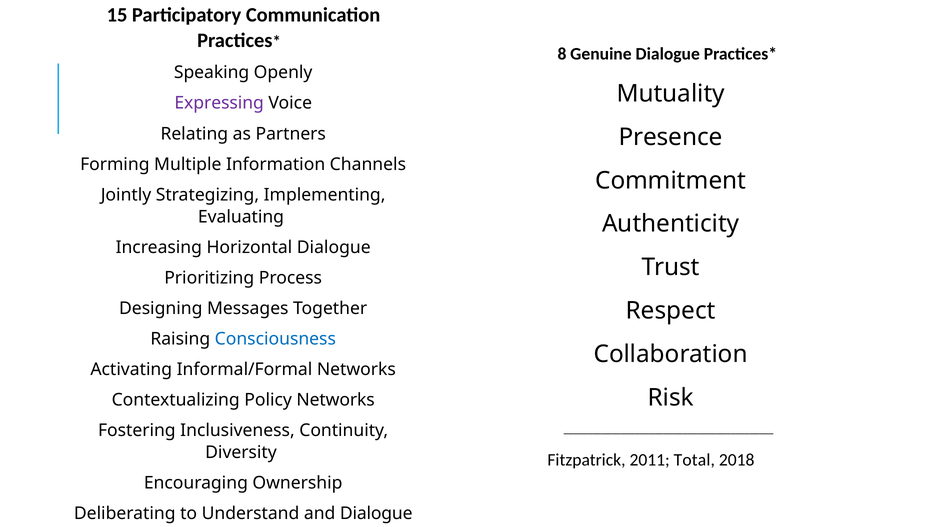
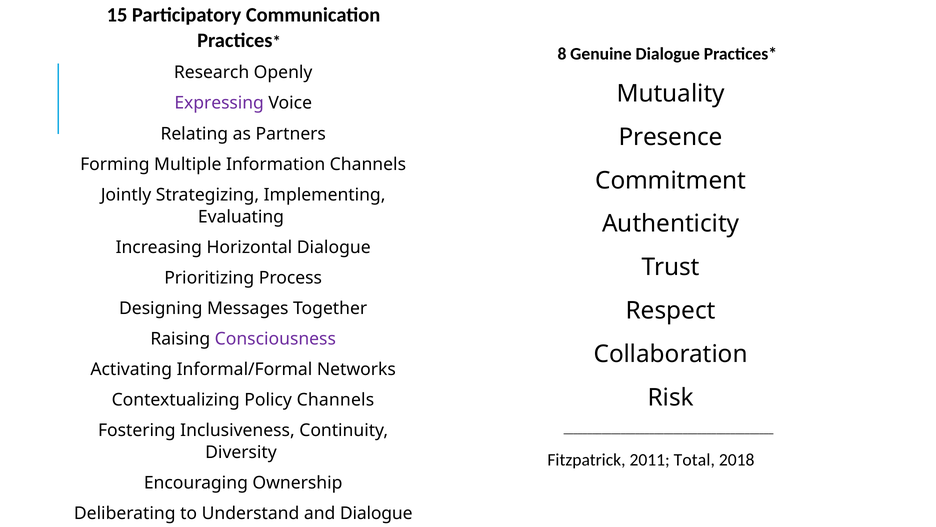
Speaking: Speaking -> Research
Consciousness colour: blue -> purple
Policy Networks: Networks -> Channels
